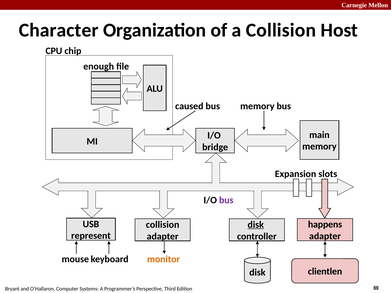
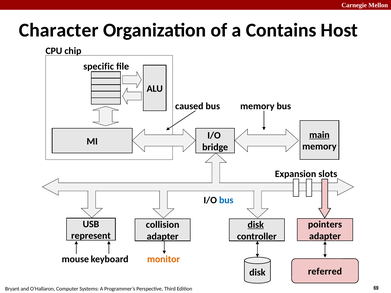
a Collision: Collision -> Contains
enough: enough -> specific
main underline: none -> present
bus at (226, 200) colour: purple -> blue
happens: happens -> pointers
clientlen: clientlen -> referred
